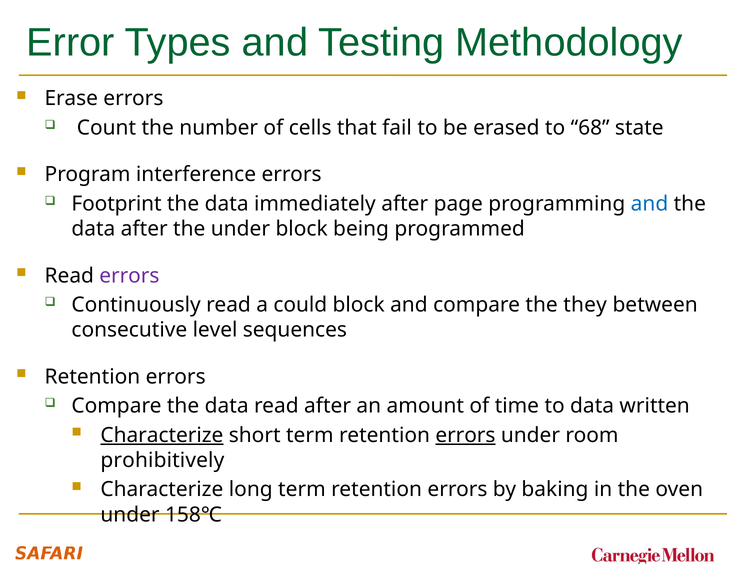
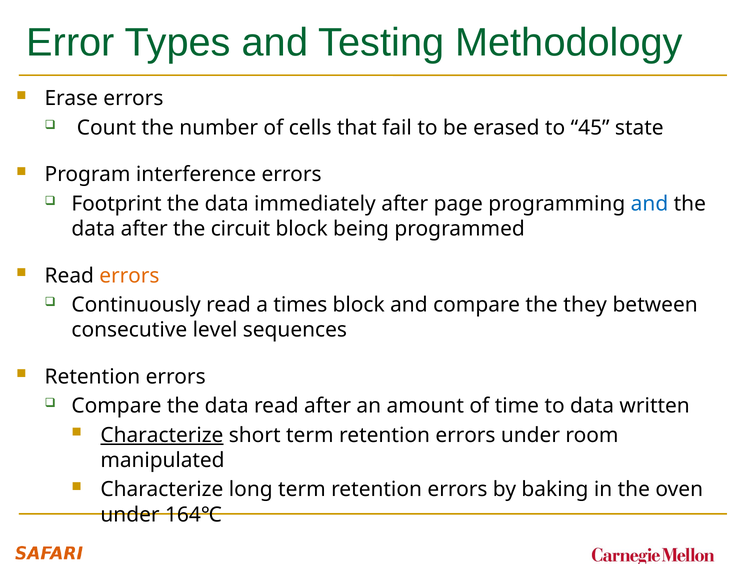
68: 68 -> 45
the under: under -> circuit
errors at (129, 276) colour: purple -> orange
could: could -> times
errors at (465, 435) underline: present -> none
prohibitively: prohibitively -> manipulated
158℃: 158℃ -> 164℃
